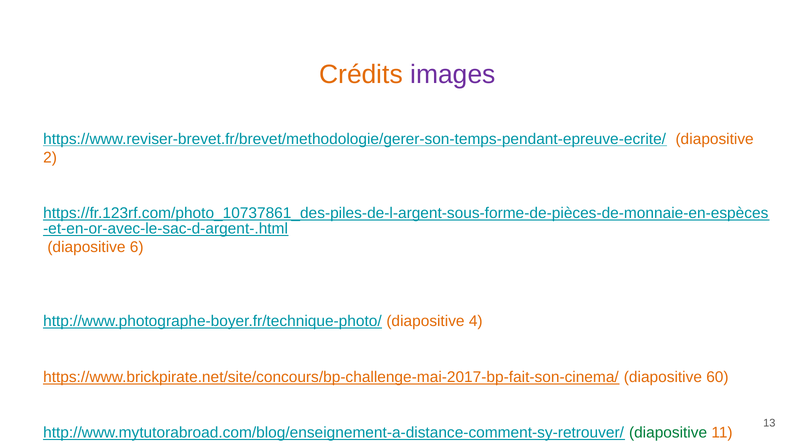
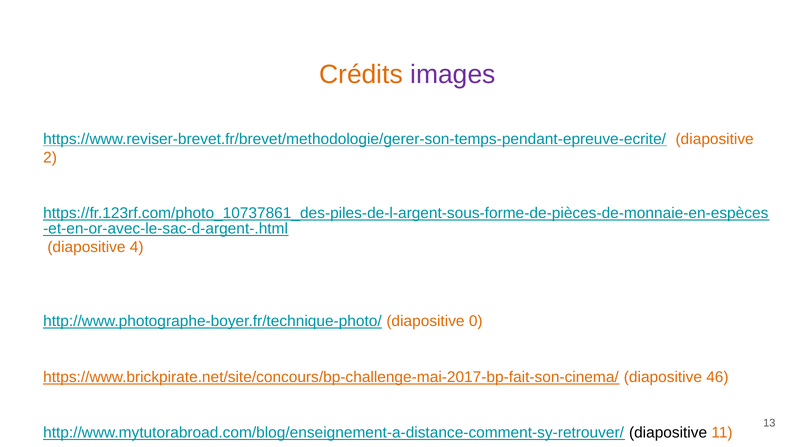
6: 6 -> 4
4: 4 -> 0
60: 60 -> 46
diapositive at (668, 432) colour: green -> black
